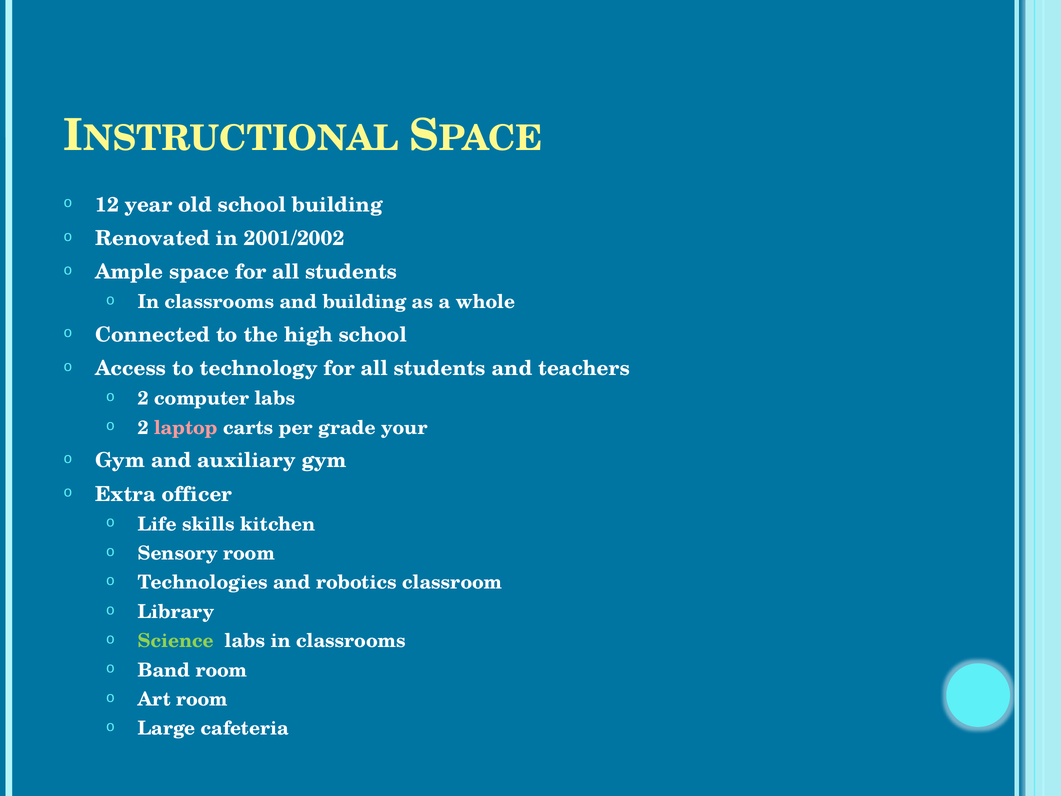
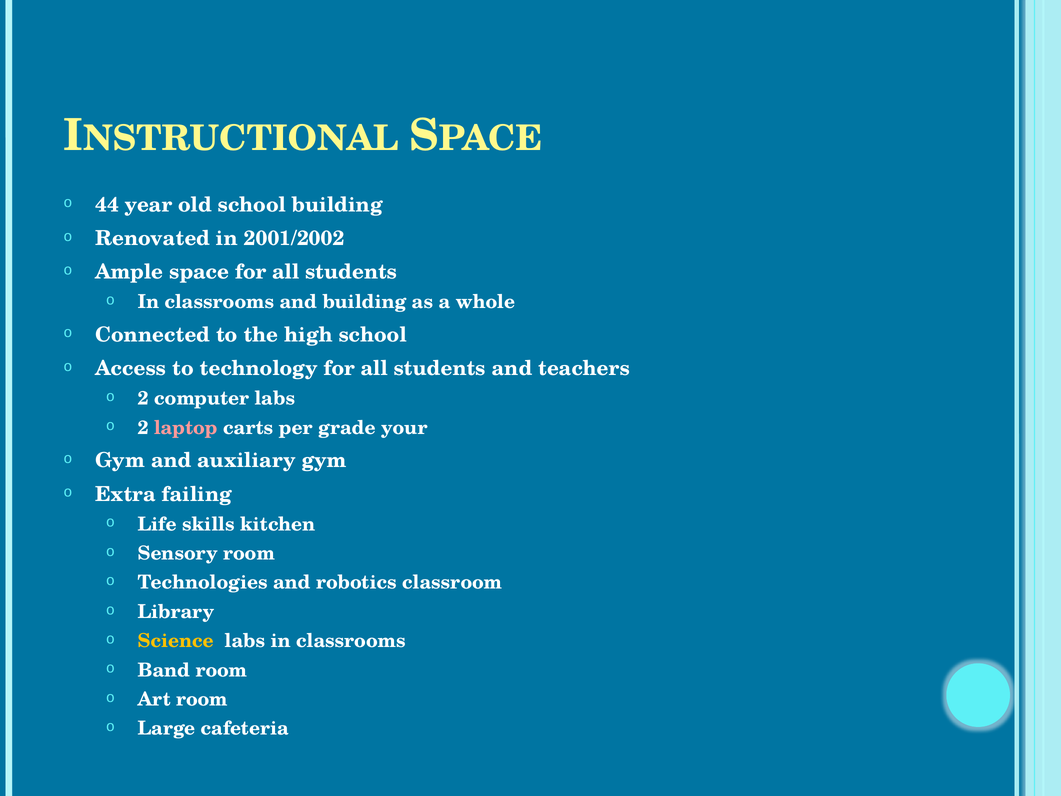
12: 12 -> 44
officer: officer -> failing
Science colour: light green -> yellow
